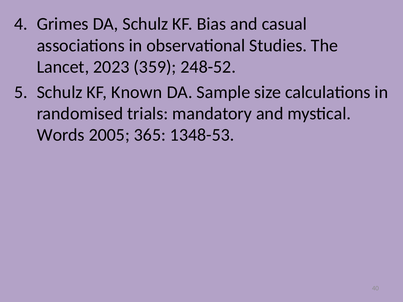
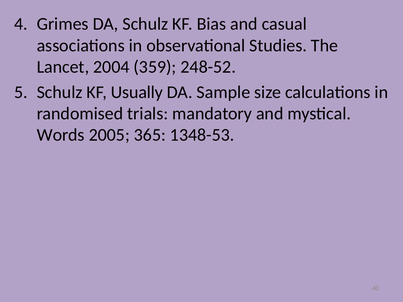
2023: 2023 -> 2004
Known: Known -> Usually
